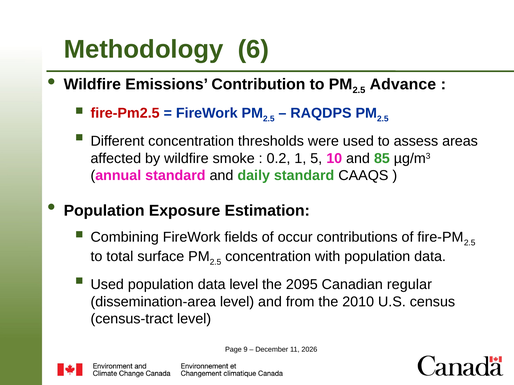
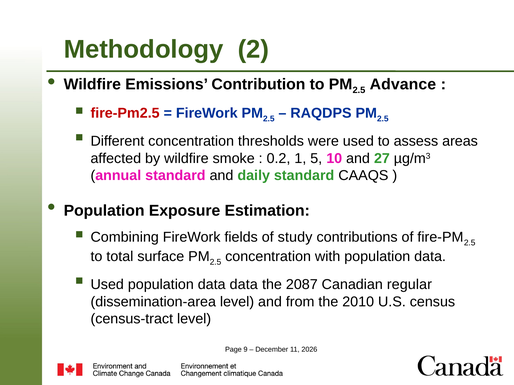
6: 6 -> 2
85: 85 -> 27
occur: occur -> study
data level: level -> data
2095: 2095 -> 2087
